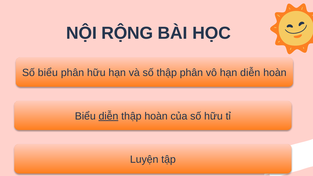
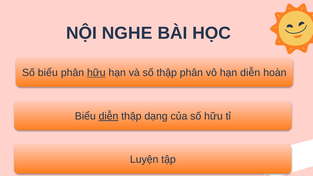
RỘNG: RỘNG -> NGHE
hữu at (96, 73) underline: none -> present
thập hoàn: hoàn -> dạng
